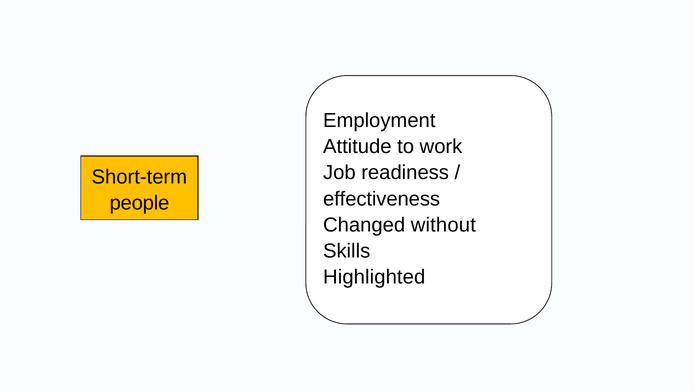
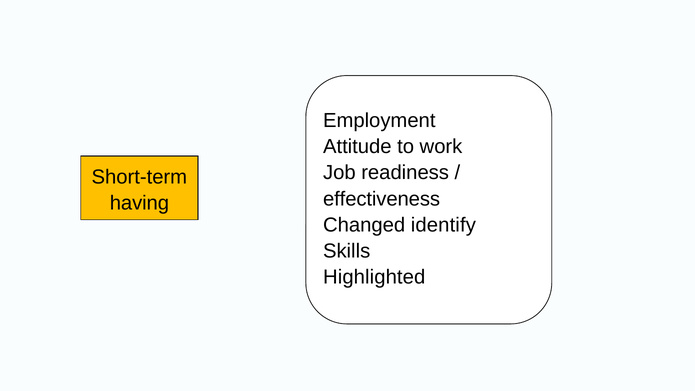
people: people -> having
without: without -> identify
